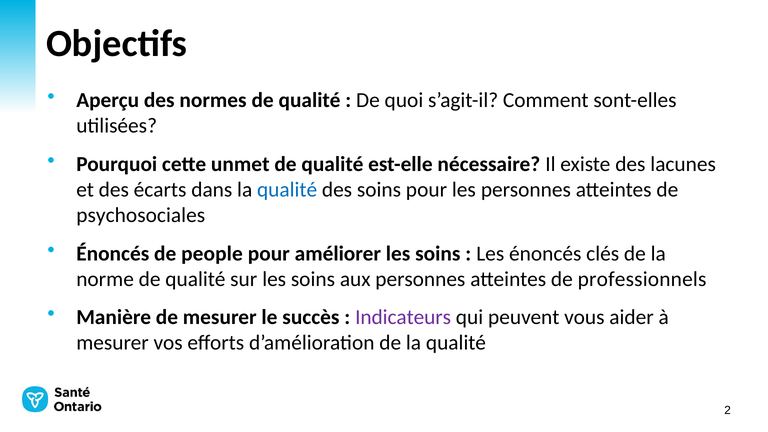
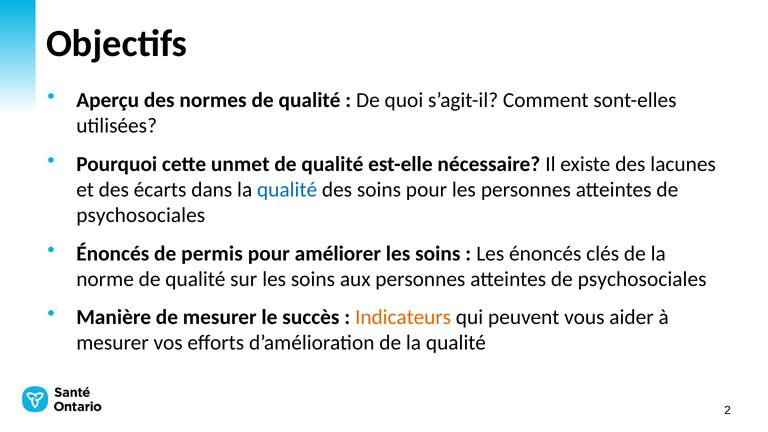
people: people -> permis
professionnels at (642, 279): professionnels -> psychosociales
Indicateurs colour: purple -> orange
